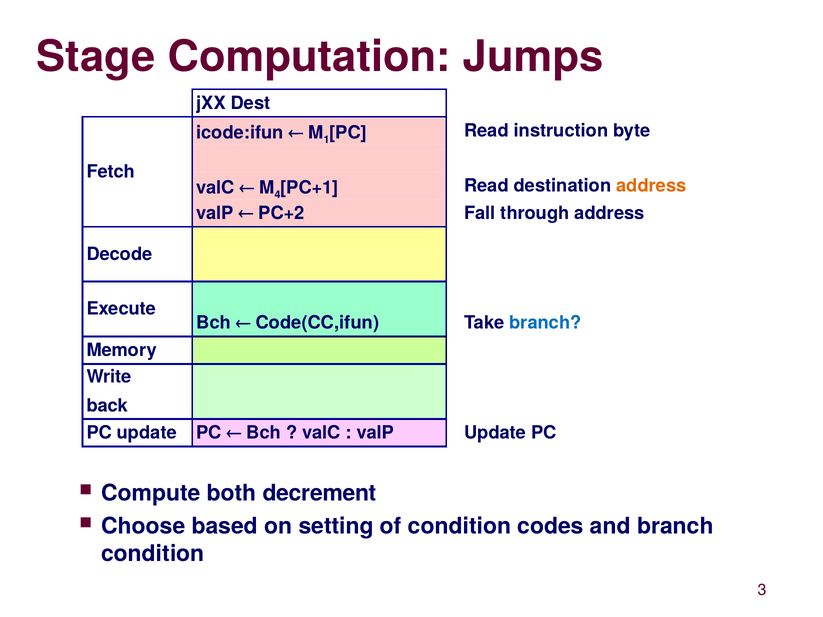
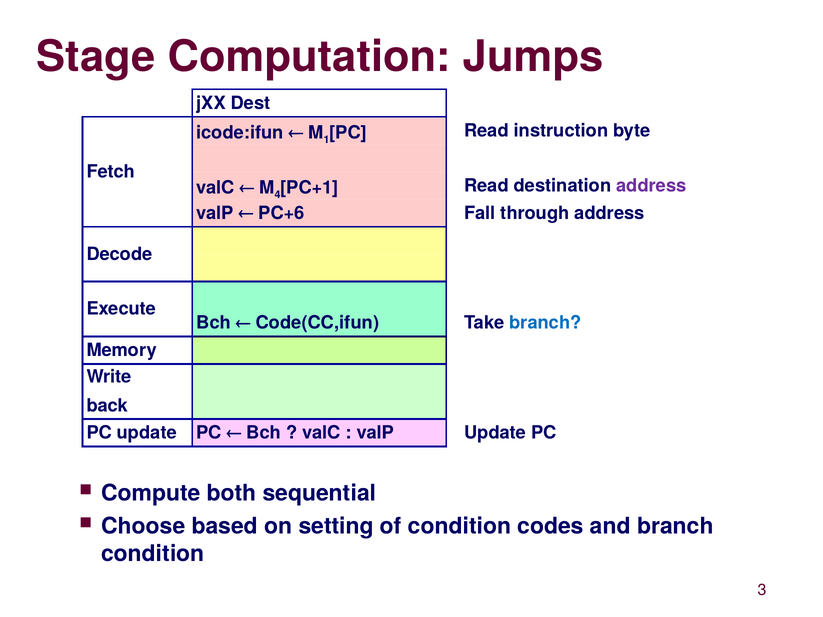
address at (651, 186) colour: orange -> purple
PC+2: PC+2 -> PC+6
decrement: decrement -> sequential
